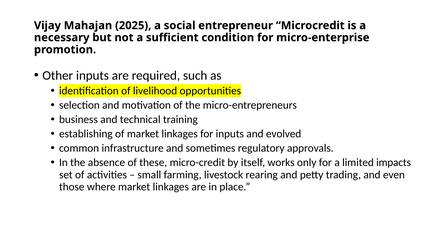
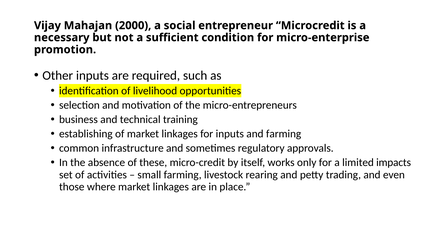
2025: 2025 -> 2000
and evolved: evolved -> farming
